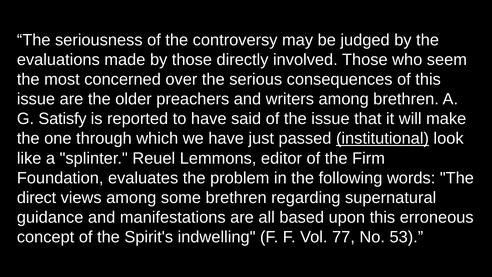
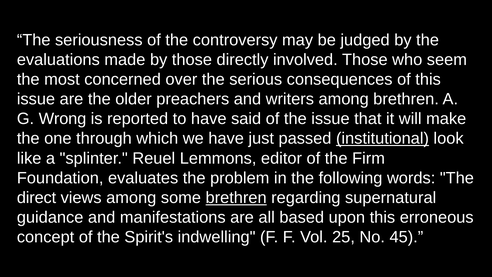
Satisfy: Satisfy -> Wrong
brethren at (236, 197) underline: none -> present
77: 77 -> 25
53: 53 -> 45
